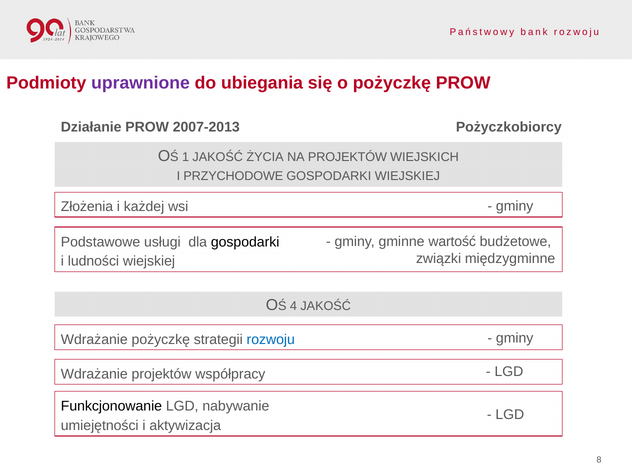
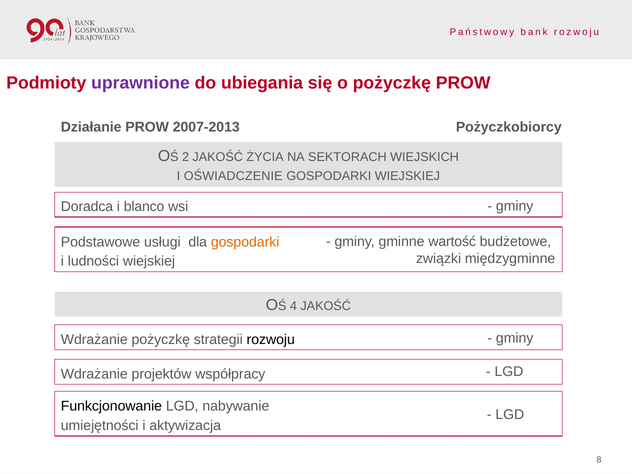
1: 1 -> 2
NA PROJEKTÓW: PROJEKTÓW -> SEKTORACH
PRZYCHODOWE: PRZYCHODOWE -> OŚWIADCZENIE
Złożenia: Złożenia -> Doradca
każdej: każdej -> blanco
gospodarki at (245, 242) colour: black -> orange
rozwoju at (271, 339) colour: blue -> black
